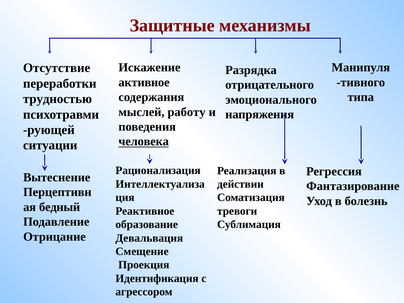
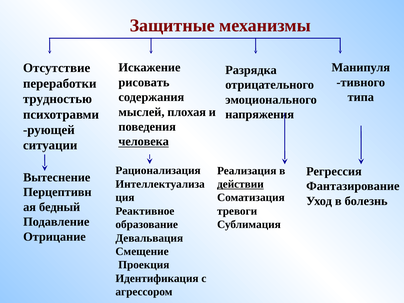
активное: активное -> рисовать
работу: работу -> плохая
действии underline: none -> present
